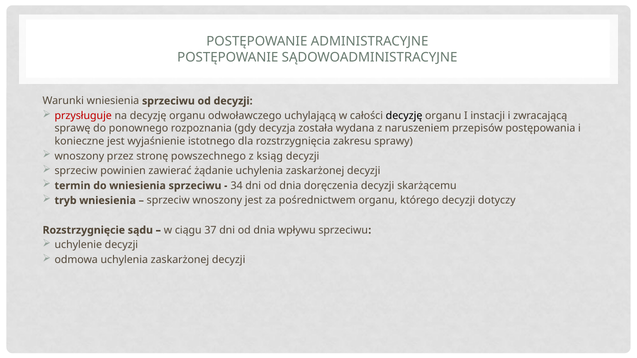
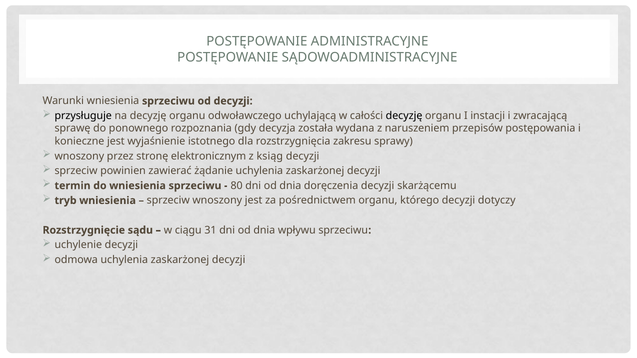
przysługuje colour: red -> black
powszechnego: powszechnego -> elektronicznym
34: 34 -> 80
37: 37 -> 31
